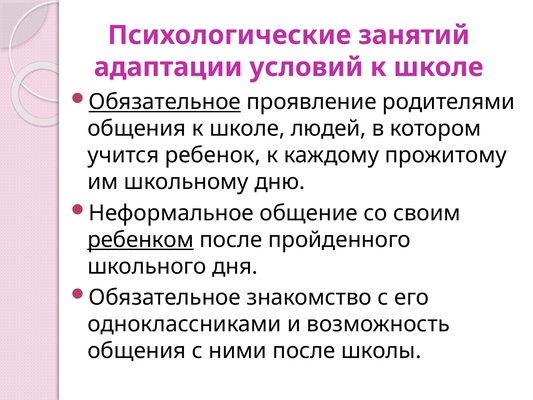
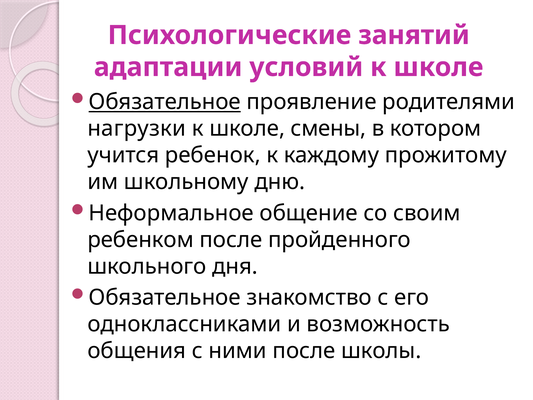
общения at (137, 129): общения -> нагрузки
людей: людей -> смены
ребенком underline: present -> none
